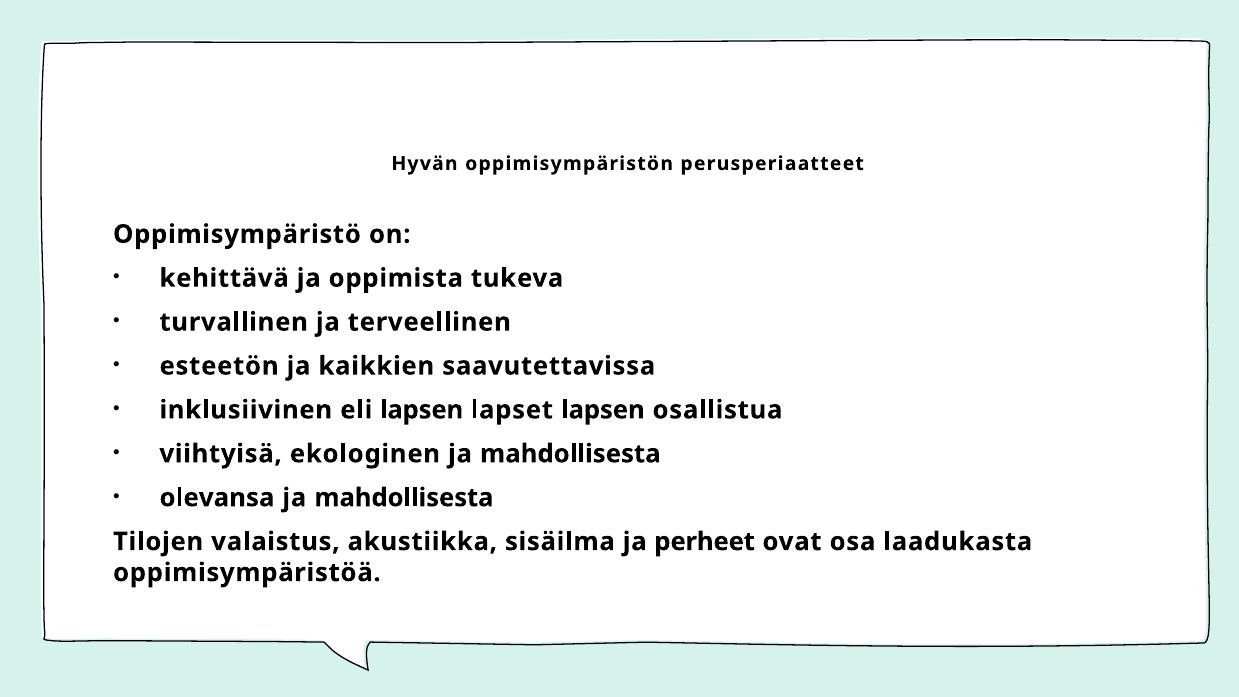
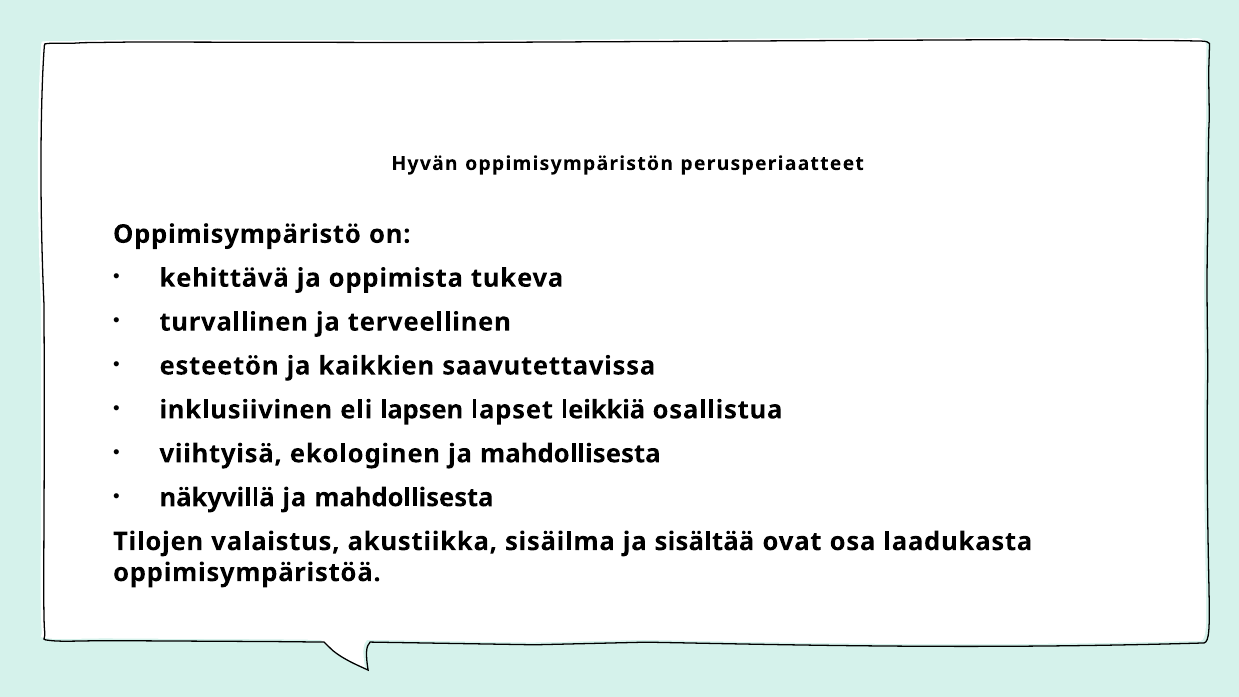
lapset lapsen: lapsen -> leikkiä
olevansa: olevansa -> näkyvillä
perheet: perheet -> sisältää
